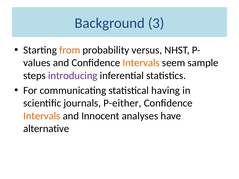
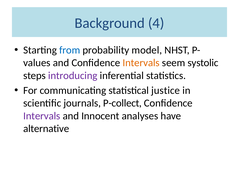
3: 3 -> 4
from colour: orange -> blue
versus: versus -> model
sample: sample -> systolic
having: having -> justice
P-either: P-either -> P-collect
Intervals at (42, 116) colour: orange -> purple
